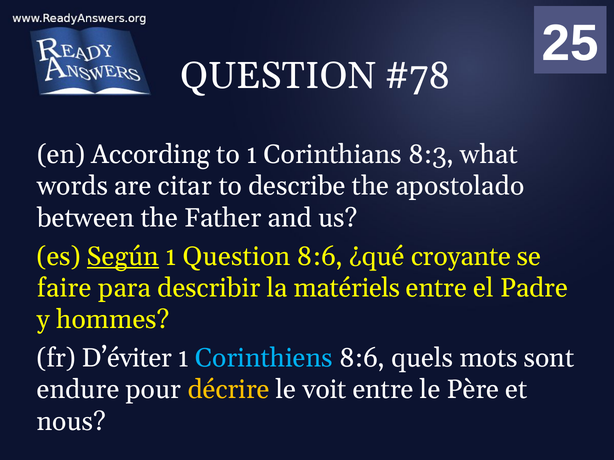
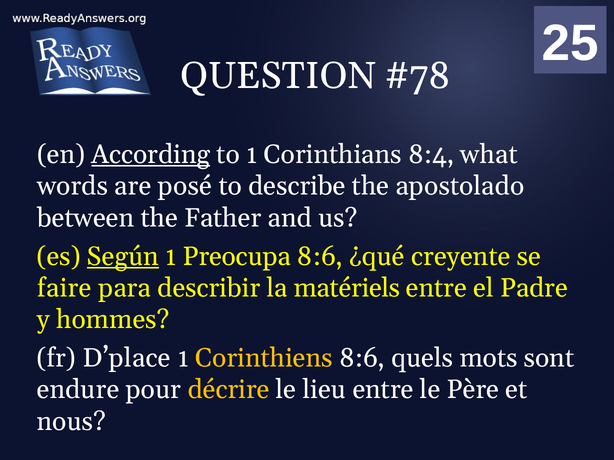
According underline: none -> present
8:3: 8:3 -> 8:4
citar: citar -> posé
1 Question: Question -> Preocupa
croyante: croyante -> creyente
D’éviter: D’éviter -> D’place
Corinthiens colour: light blue -> yellow
voit: voit -> lieu
